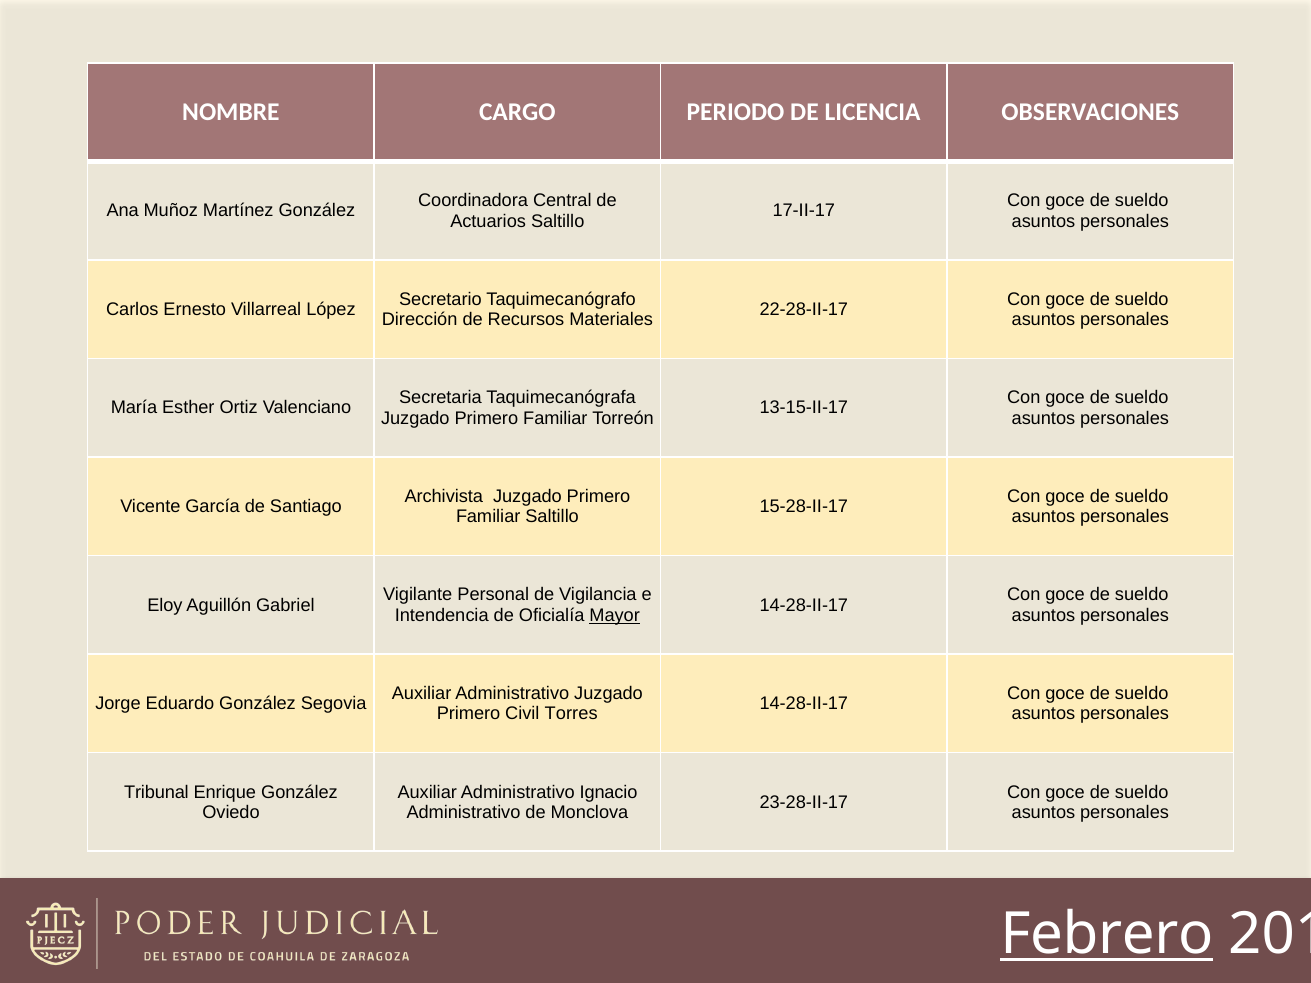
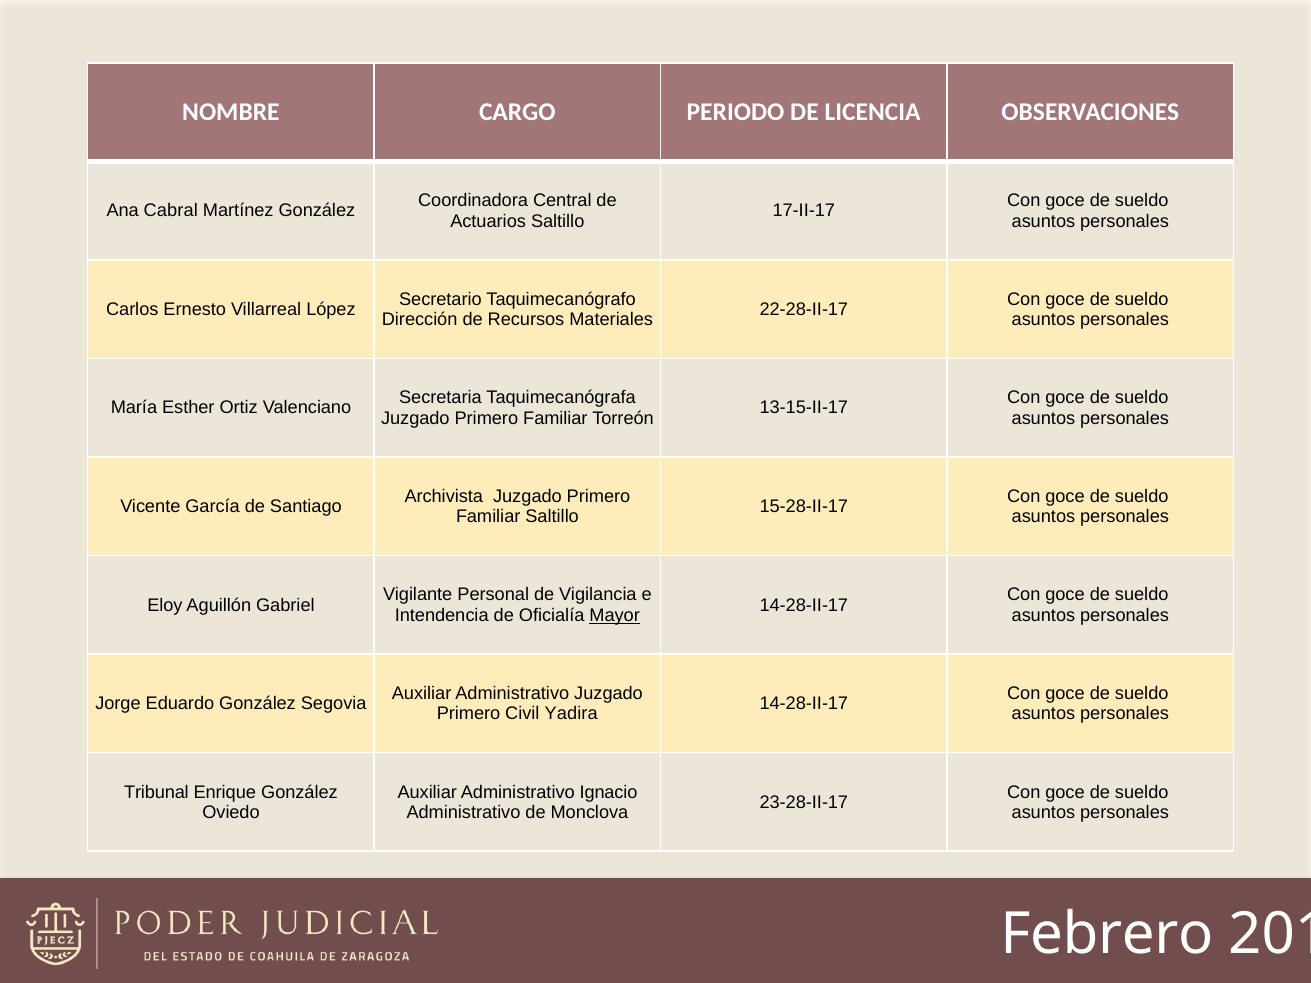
Muñoz: Muñoz -> Cabral
Torres: Torres -> Yadira
Febrero underline: present -> none
